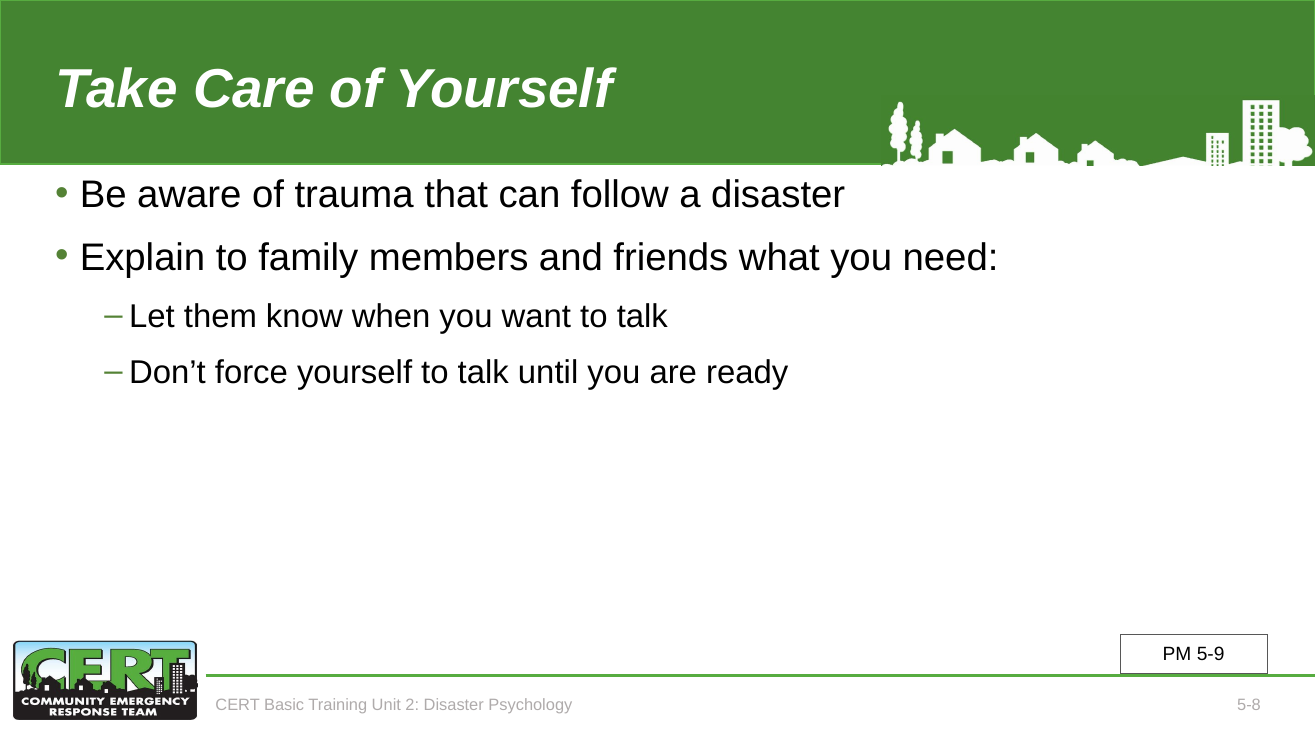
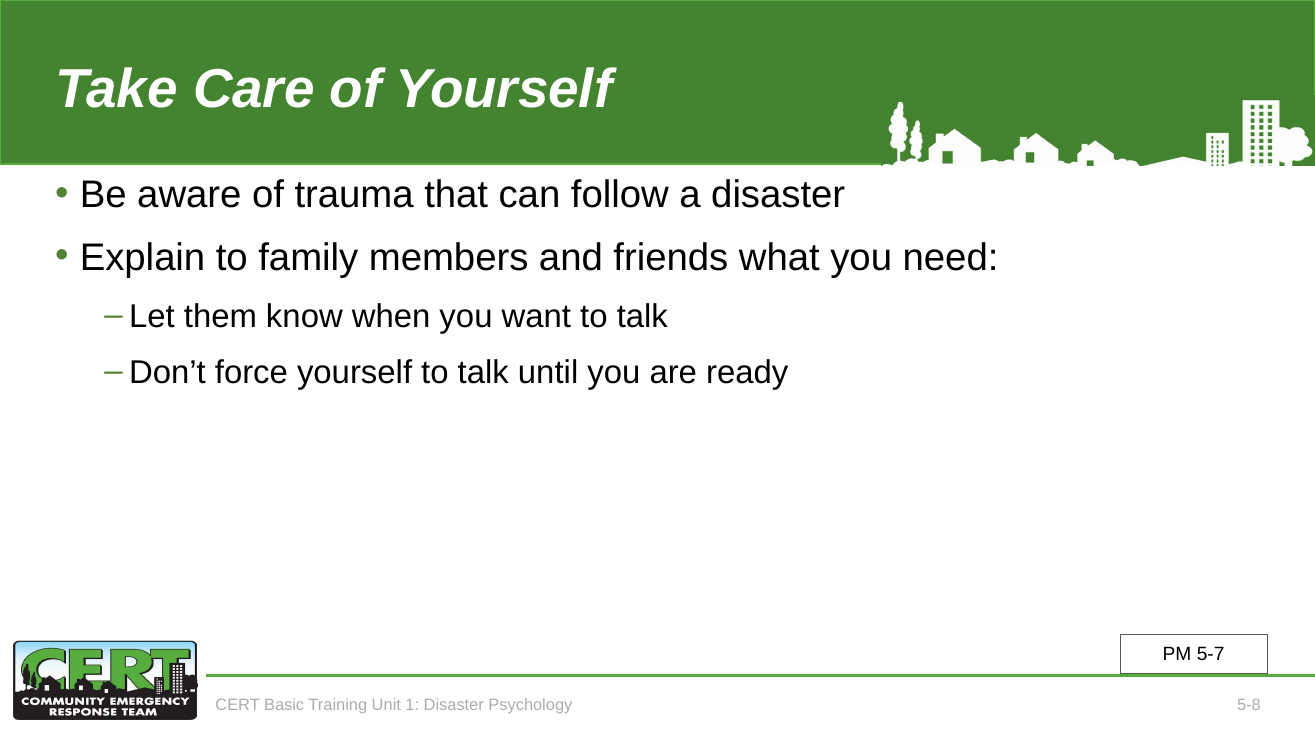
5-9: 5-9 -> 5-7
2: 2 -> 1
